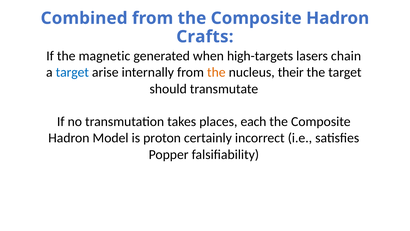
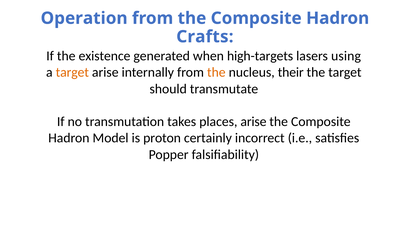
Combined: Combined -> Operation
magnetic: magnetic -> existence
chain: chain -> using
target at (72, 72) colour: blue -> orange
places each: each -> arise
